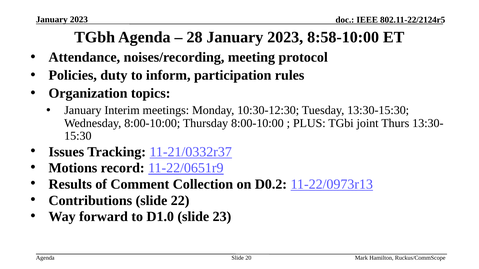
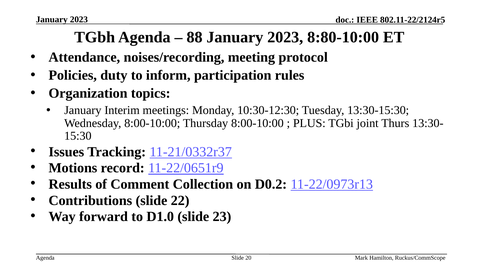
28: 28 -> 88
8:58-10:00: 8:58-10:00 -> 8:80-10:00
